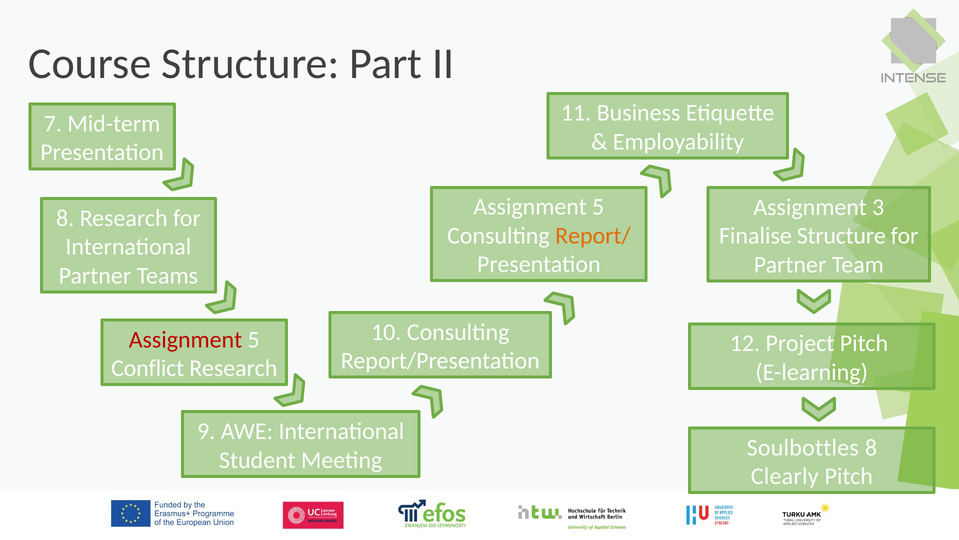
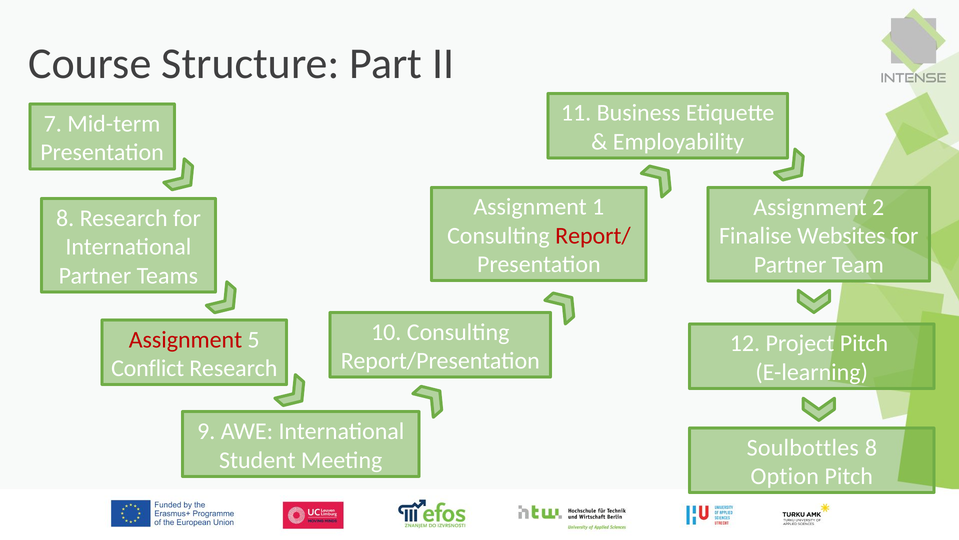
5 at (598, 207): 5 -> 1
3: 3 -> 2
Report/ colour: orange -> red
Finalise Structure: Structure -> Websites
Clearly: Clearly -> Option
